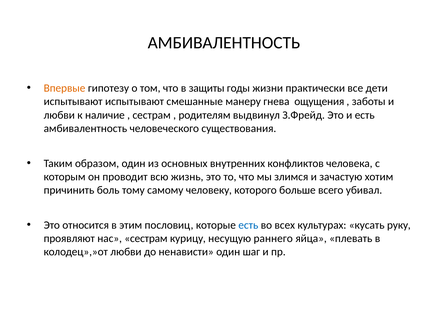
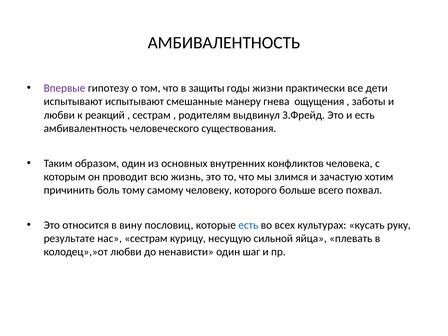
Впервые colour: orange -> purple
наличие: наличие -> реакций
убивал: убивал -> похвал
этим: этим -> вину
проявляют: проявляют -> результате
раннего: раннего -> сильной
